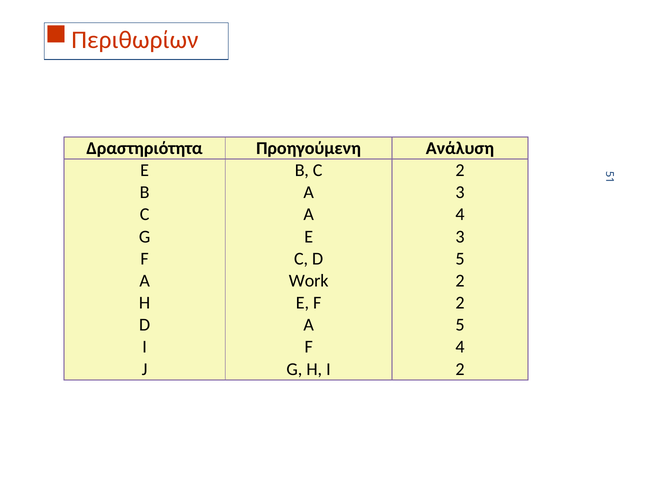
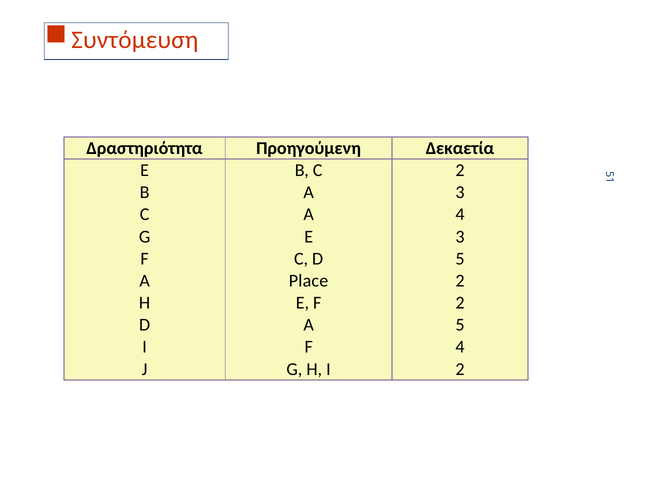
Περιθωρίων: Περιθωρίων -> Συντόμευση
Ανάλυση: Ανάλυση -> Δεκαετία
Work: Work -> Place
